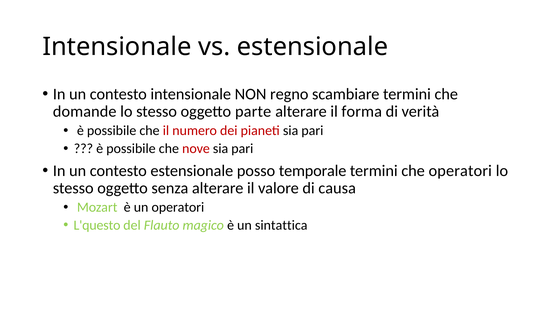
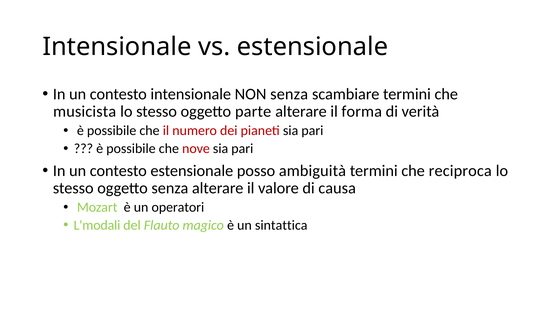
NON regno: regno -> senza
domande: domande -> musicista
temporale: temporale -> ambiguità
che operatori: operatori -> reciproca
L'questo: L'questo -> L'modali
